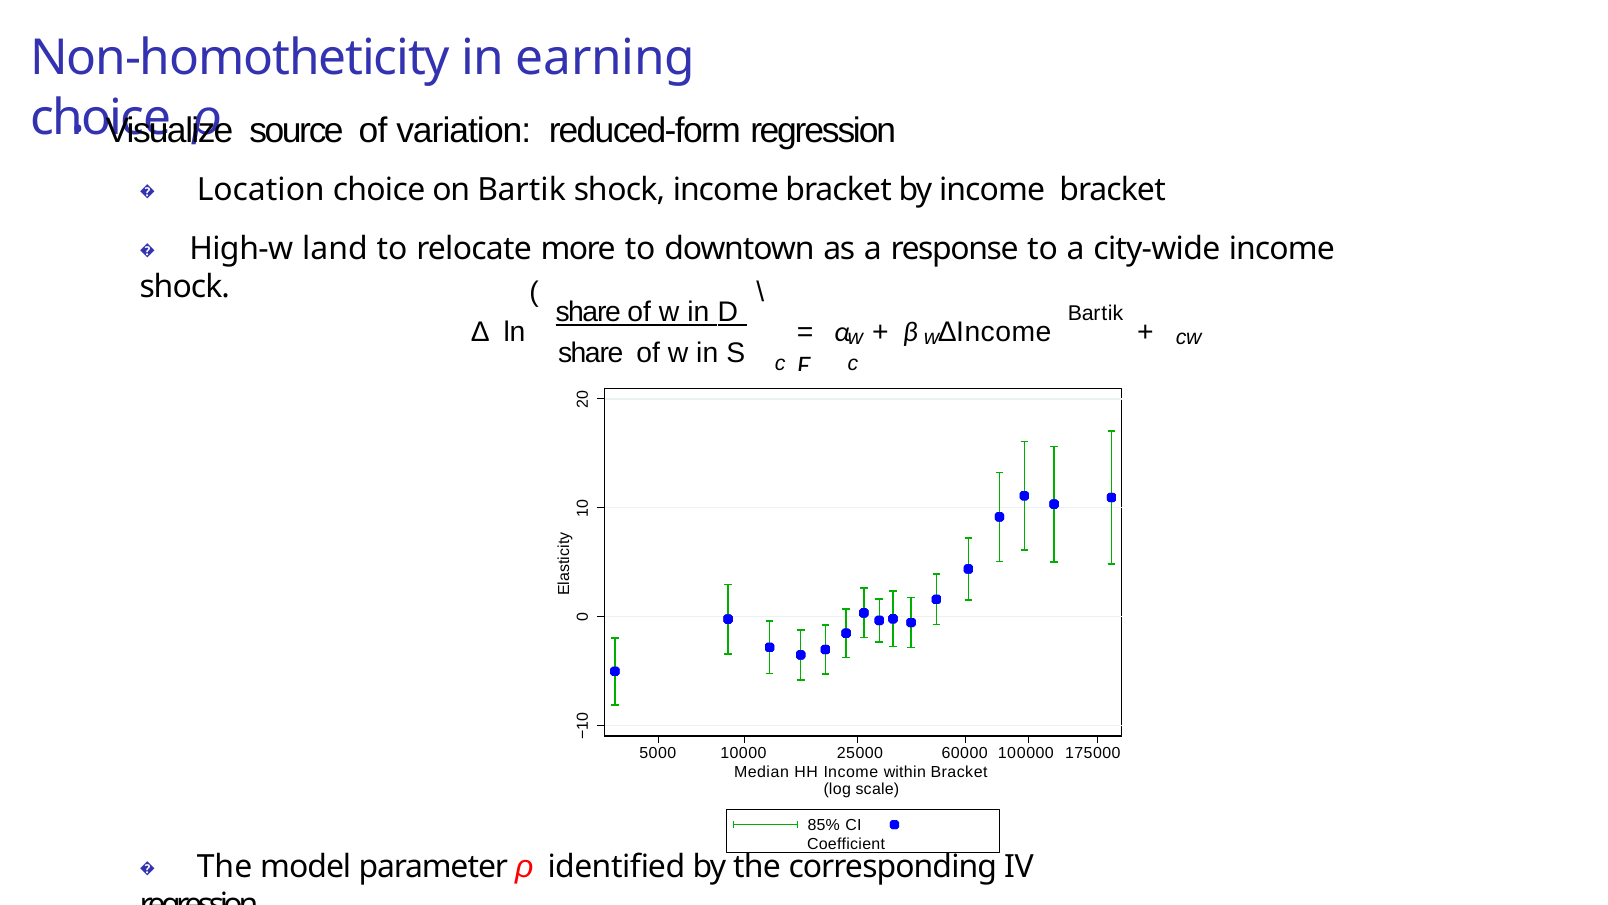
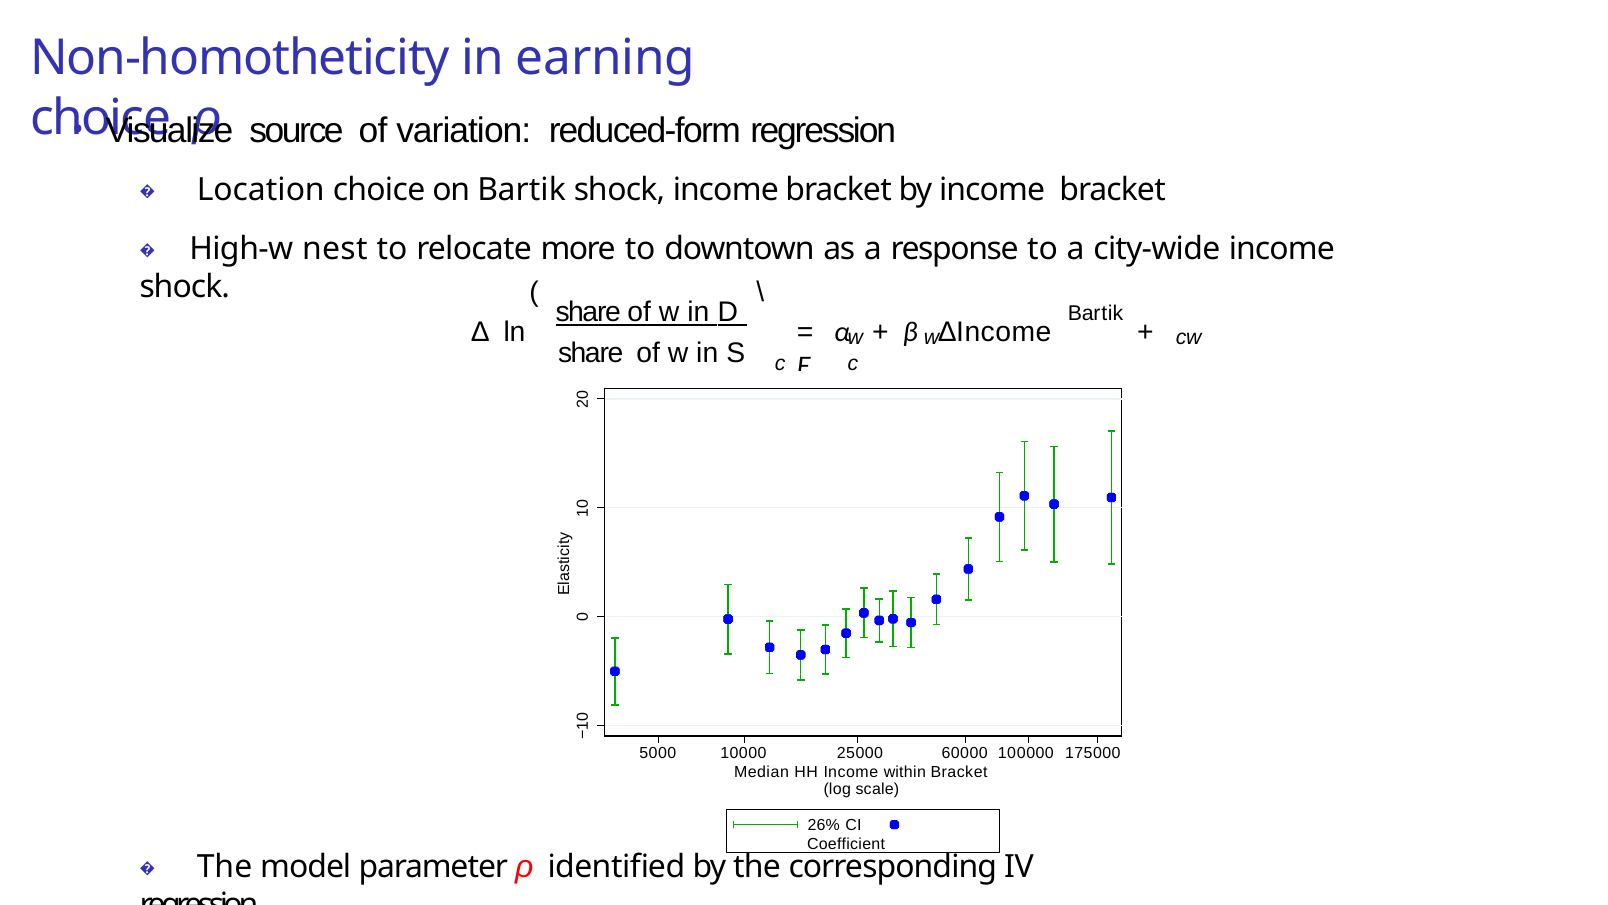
land: land -> nest
85%: 85% -> 26%
